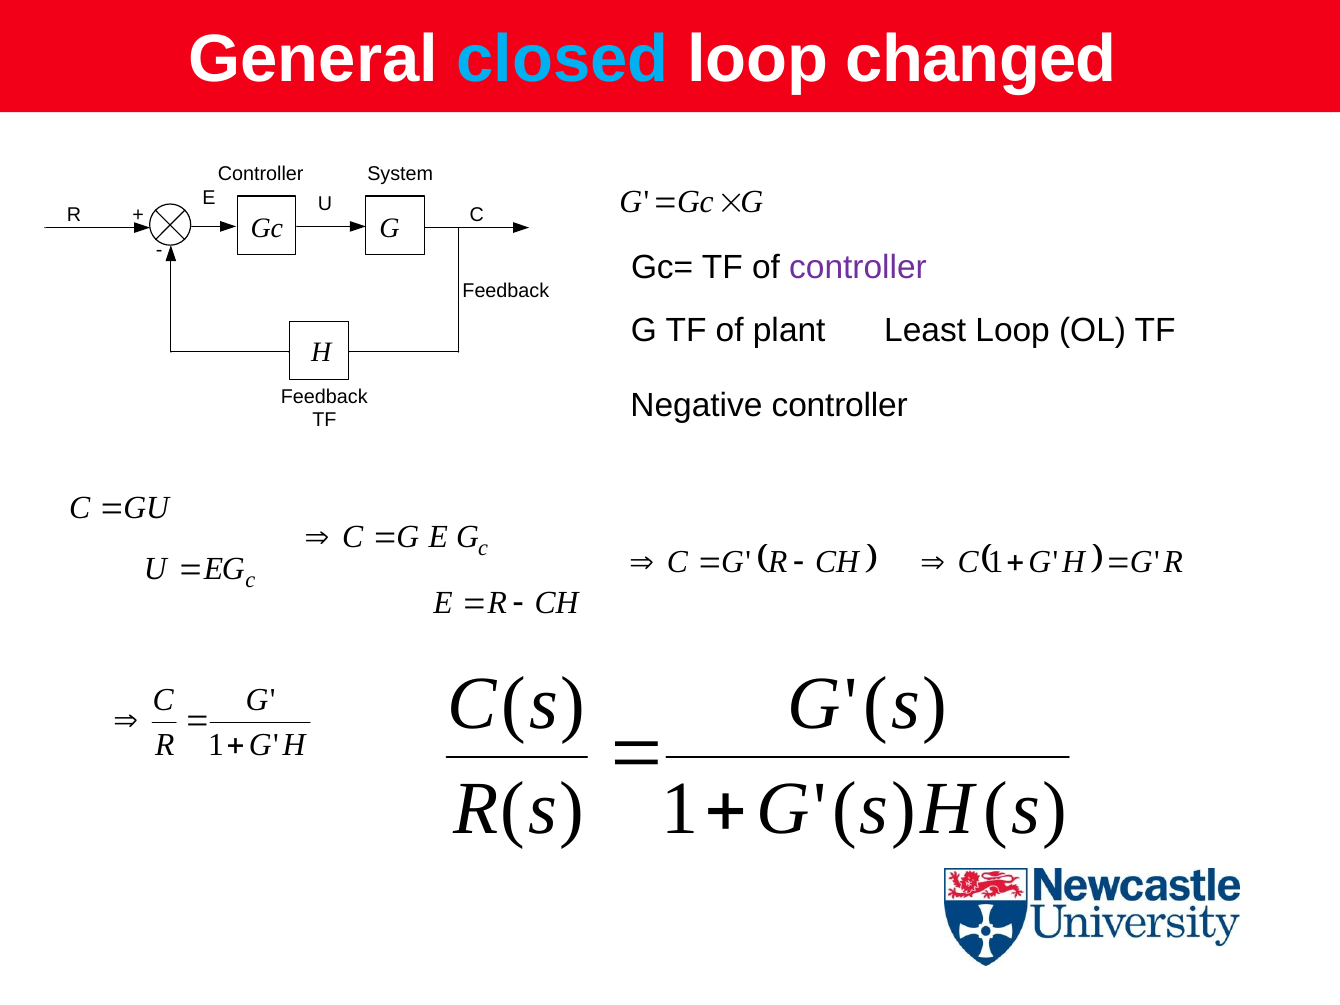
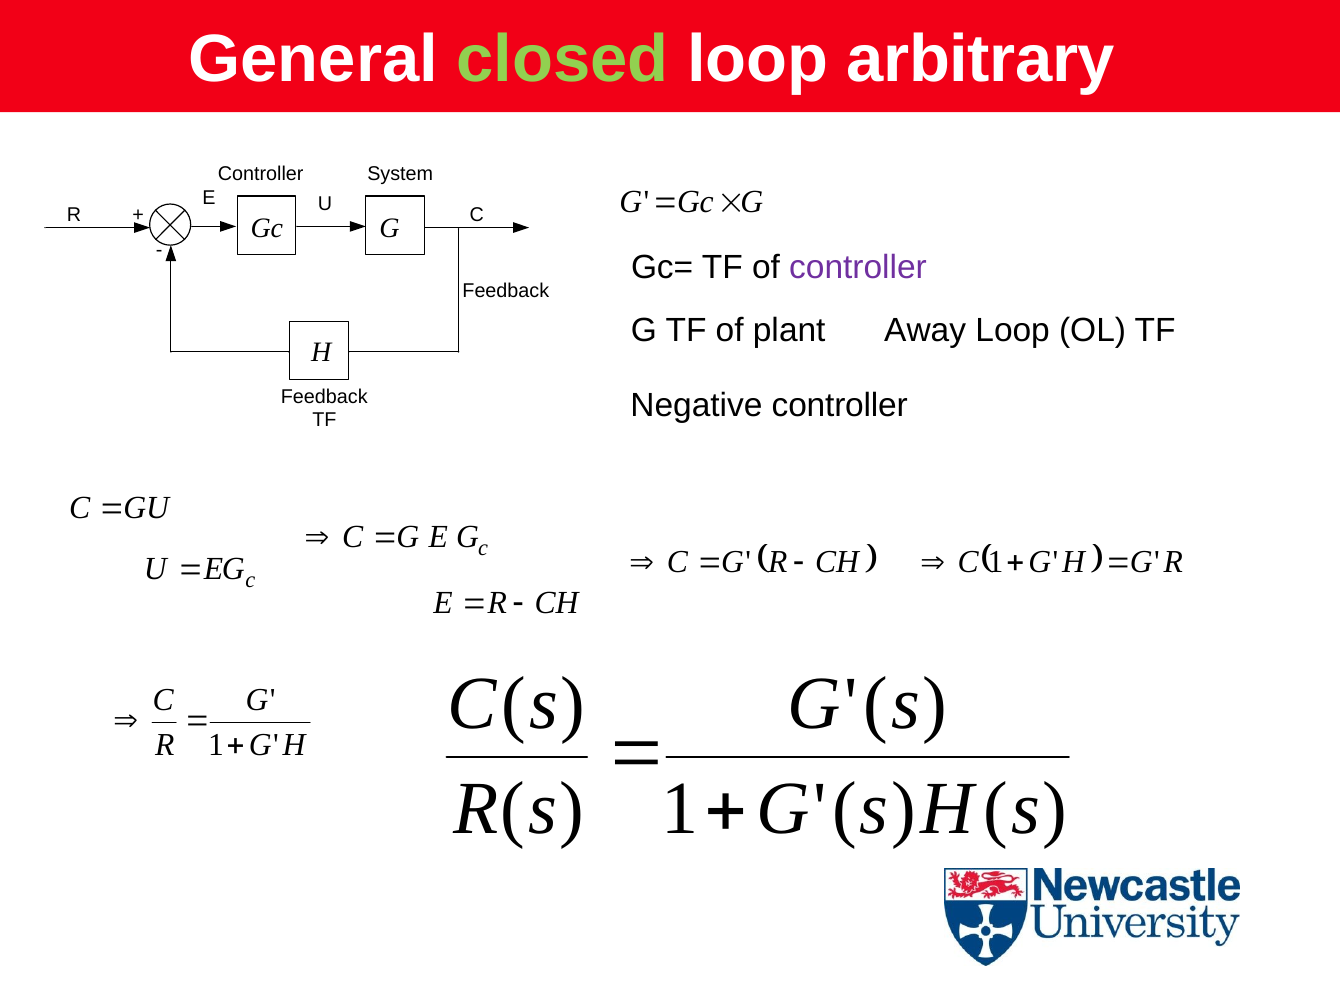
closed colour: light blue -> light green
changed: changed -> arbitrary
Least: Least -> Away
